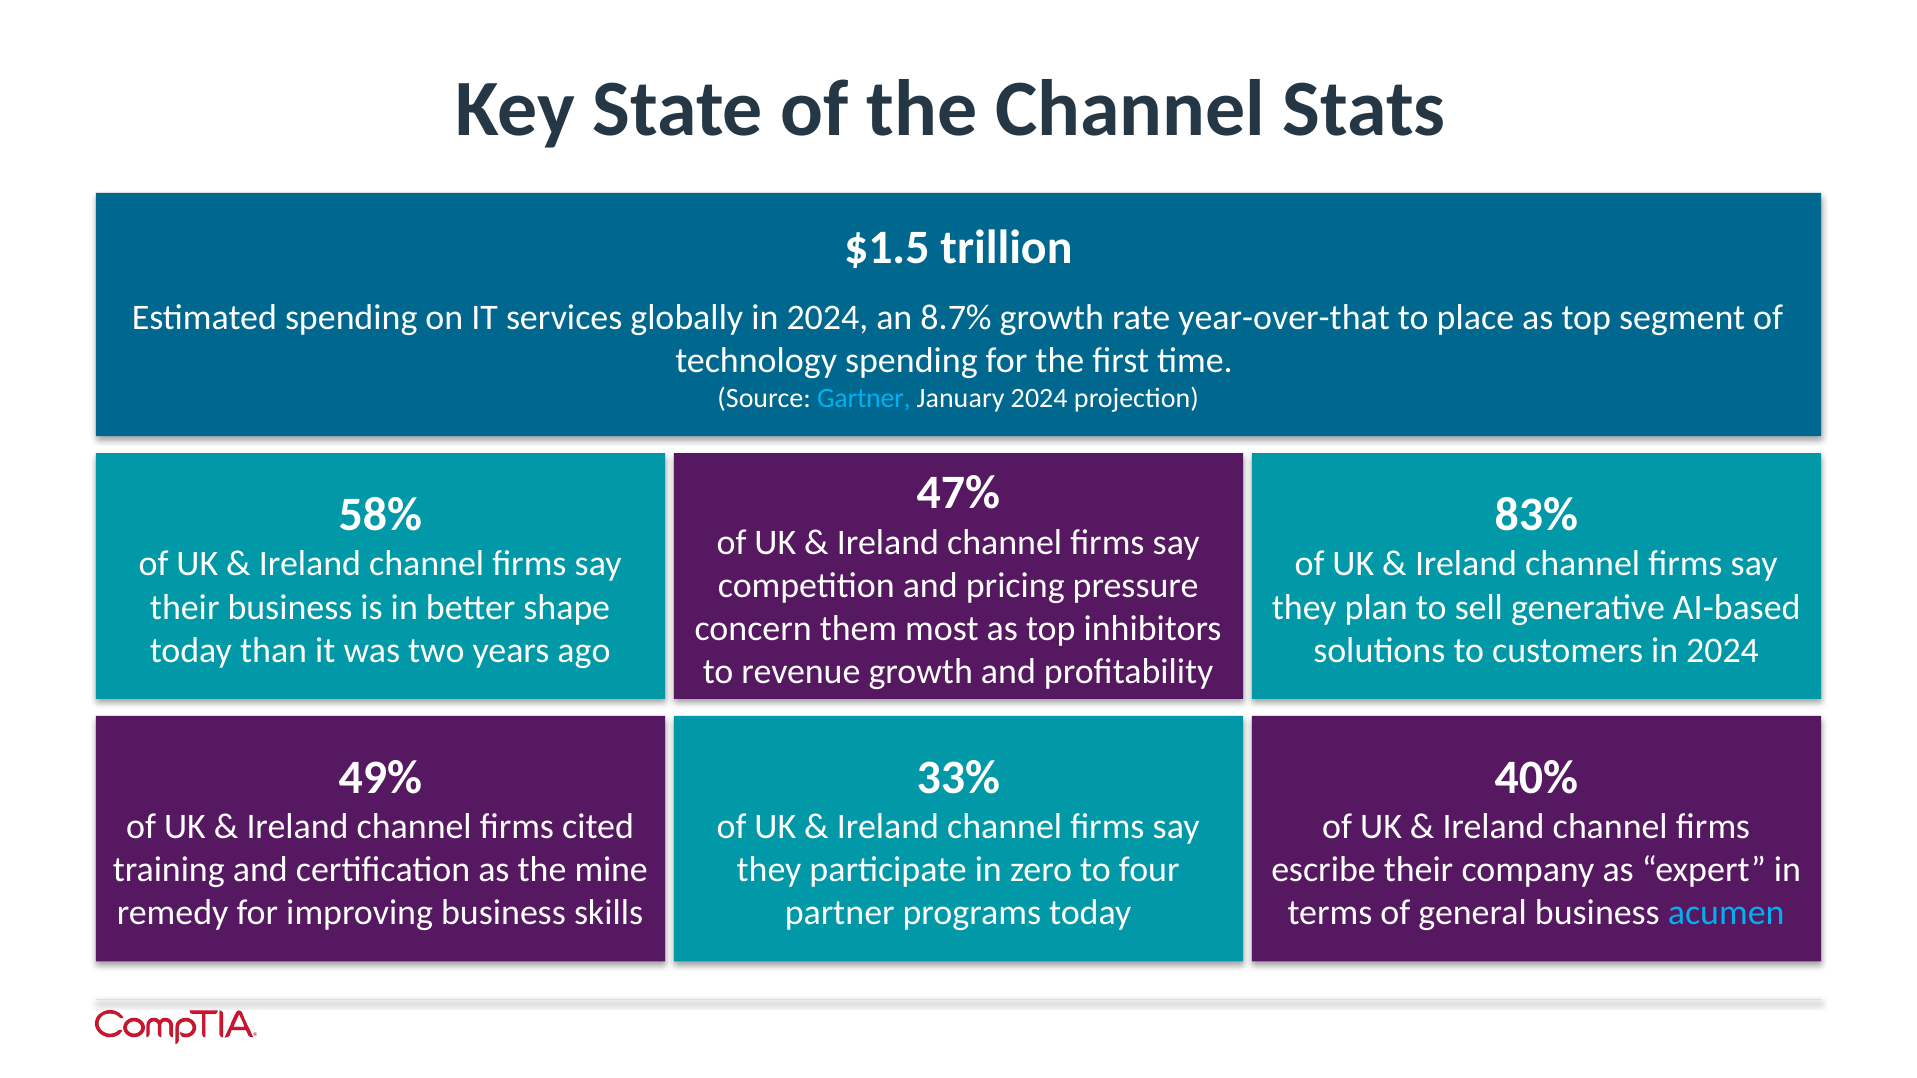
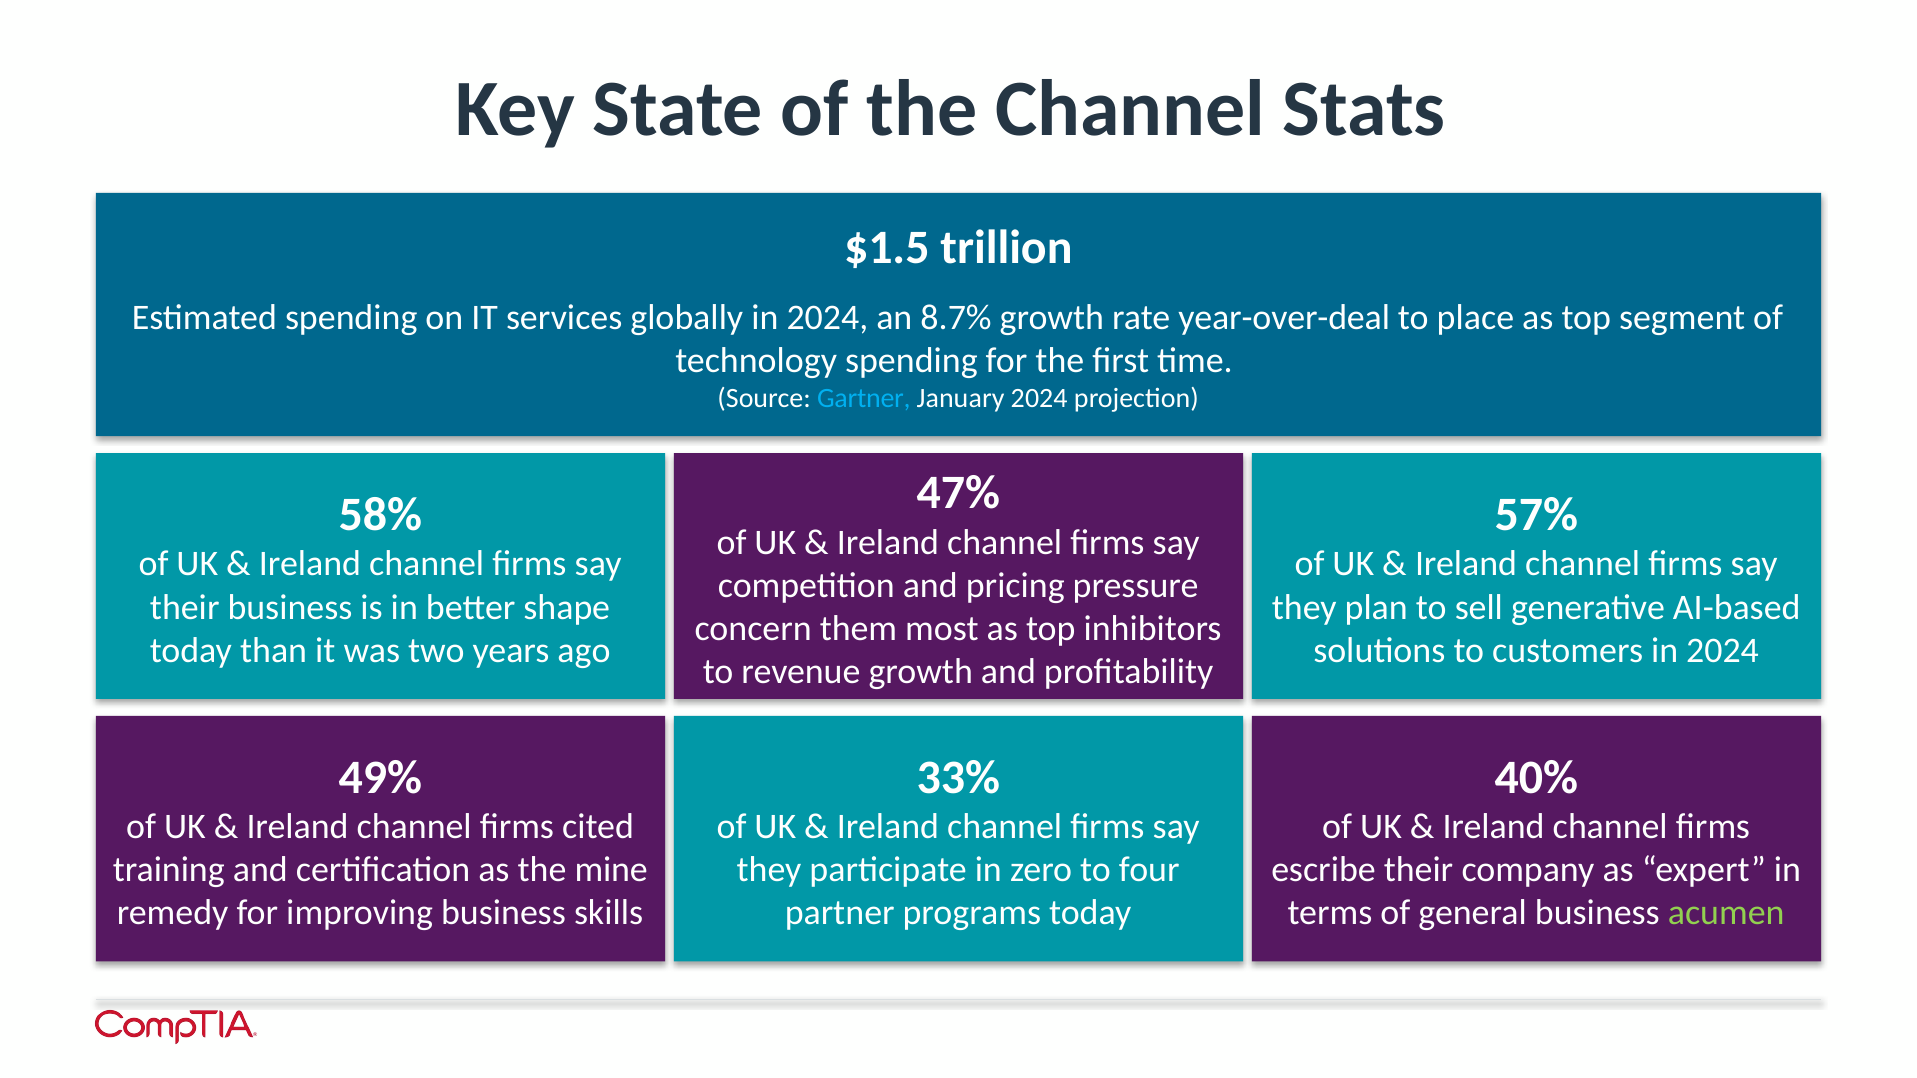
year-over-that: year-over-that -> year-over-deal
83%: 83% -> 57%
acumen colour: light blue -> light green
